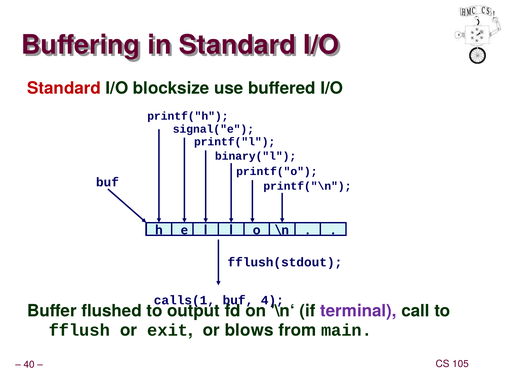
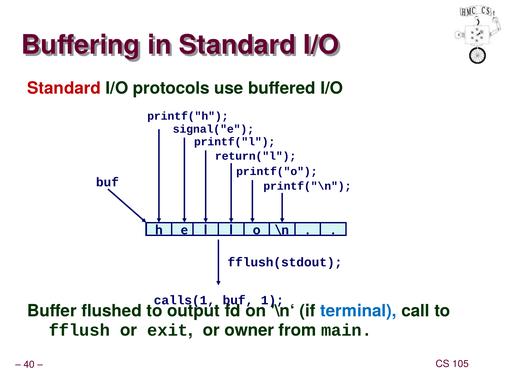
blocksize: blocksize -> protocols
binary("l: binary("l -> return("l
4: 4 -> 1
terminal colour: purple -> blue
blows: blows -> owner
